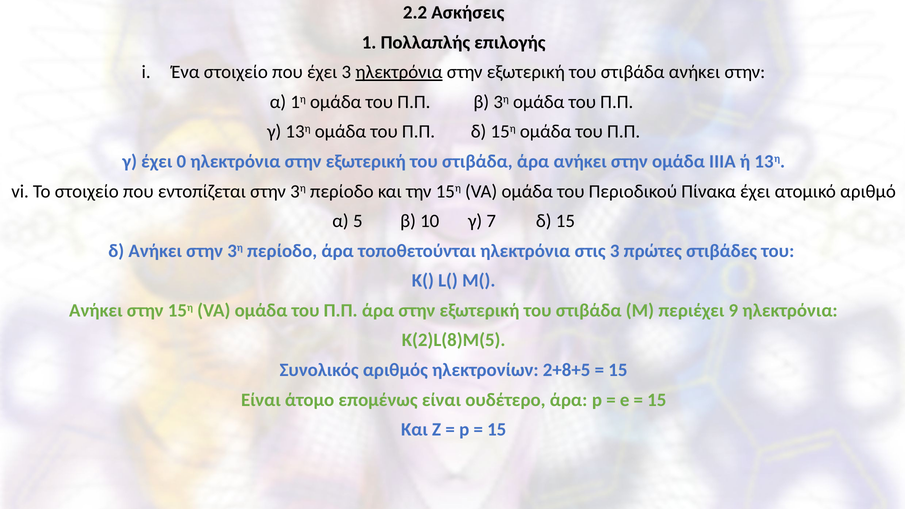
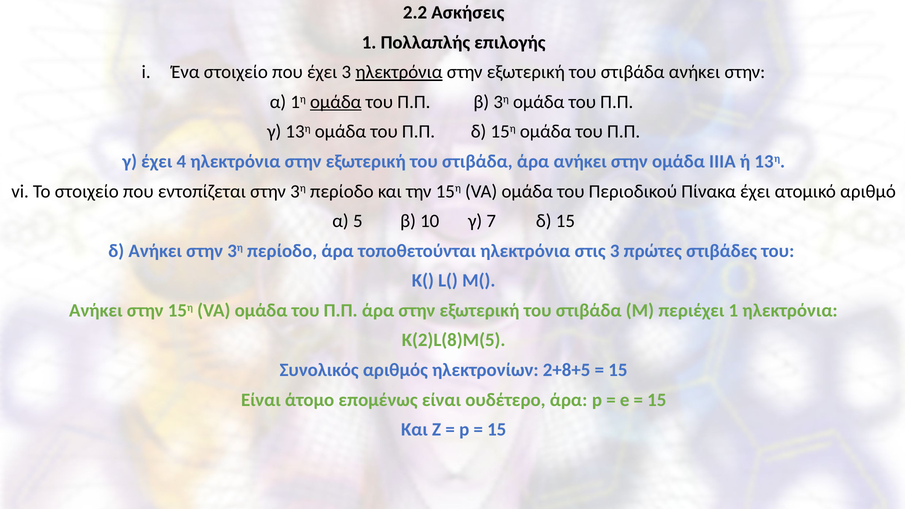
ομάδα at (336, 102) underline: none -> present
0: 0 -> 4
περιέχει 9: 9 -> 1
